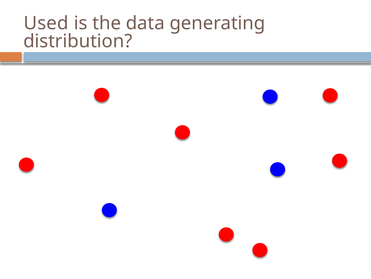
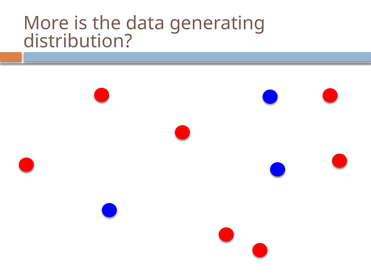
Used: Used -> More
